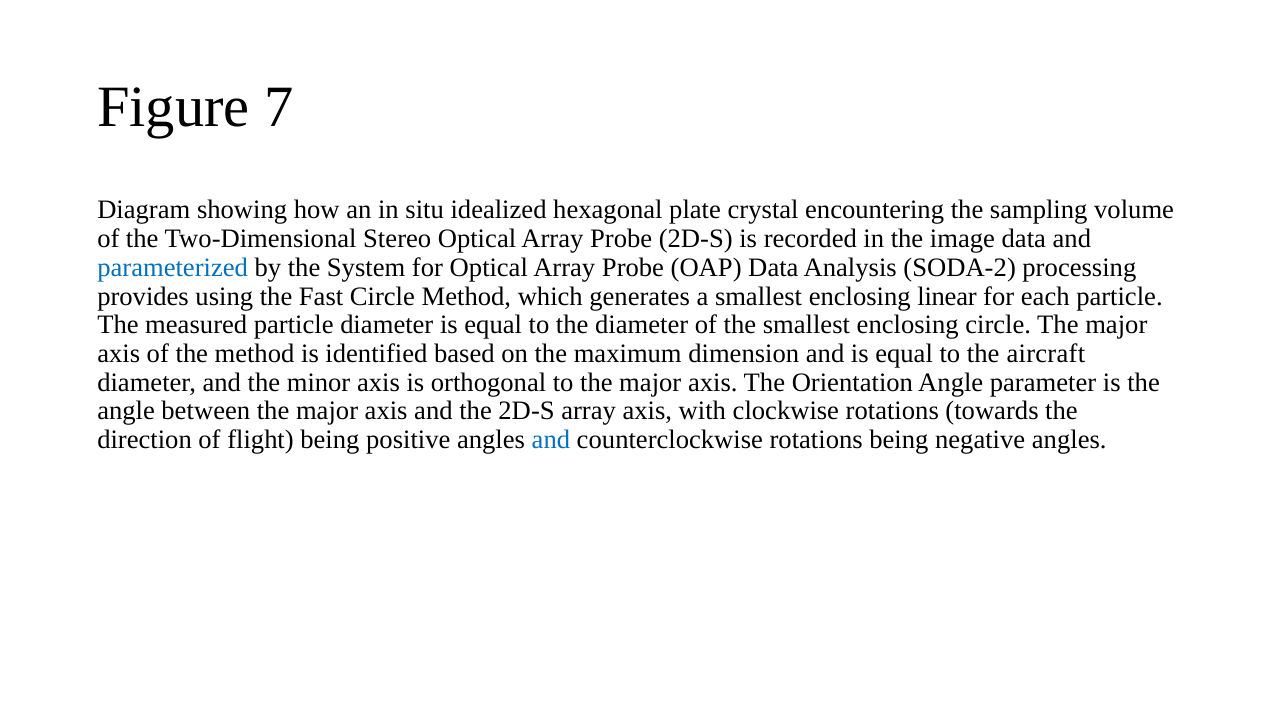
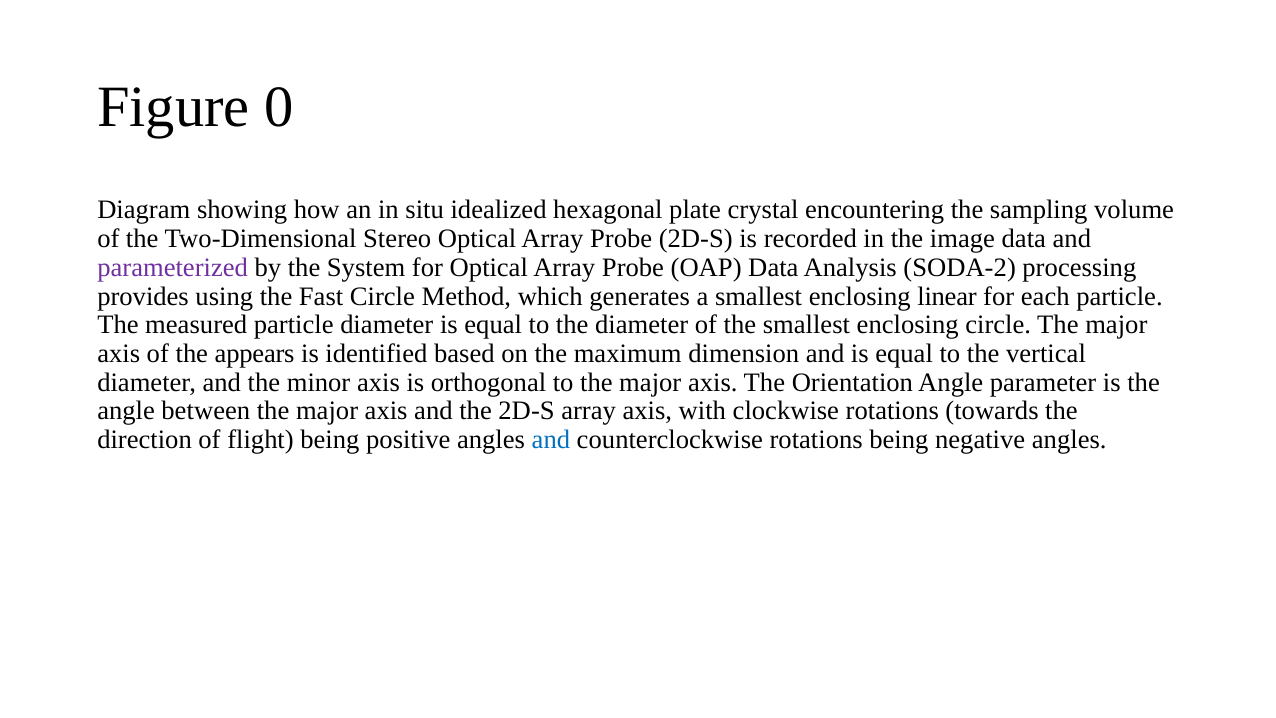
7: 7 -> 0
parameterized colour: blue -> purple
the method: method -> appears
aircraft: aircraft -> vertical
